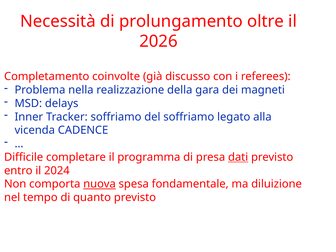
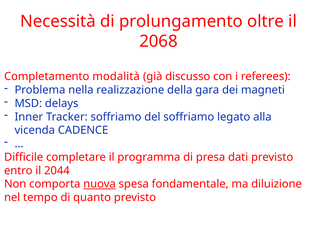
2026: 2026 -> 2068
coinvolte: coinvolte -> modalità
dati underline: present -> none
2024: 2024 -> 2044
